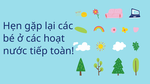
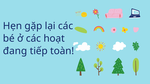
nước: nước -> đang
